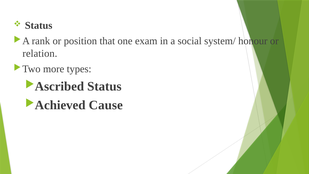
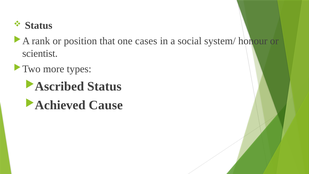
exam: exam -> cases
relation: relation -> scientist
